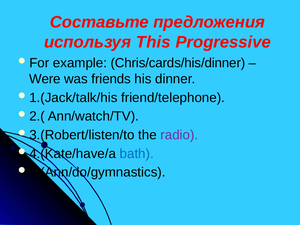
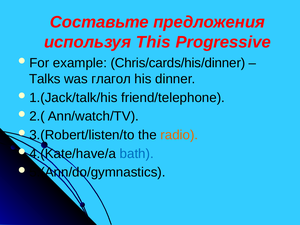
Were: Were -> Talks
friends: friends -> глагол
radio colour: purple -> orange
